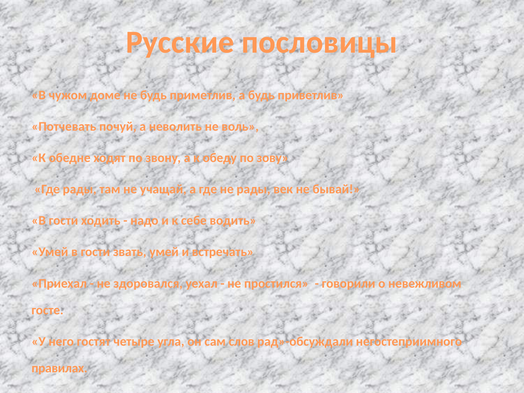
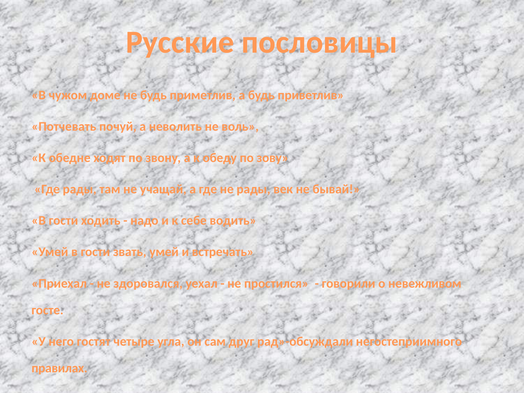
слов: слов -> друг
